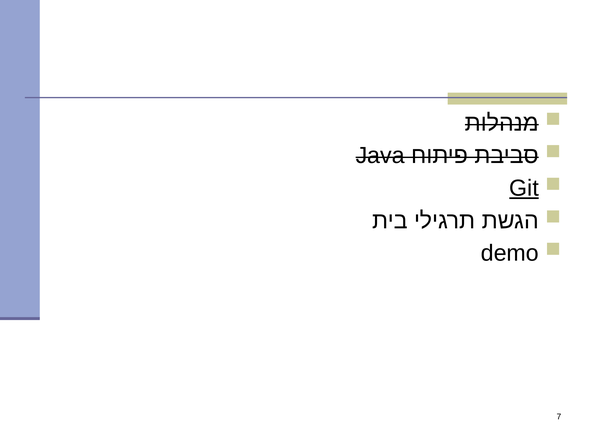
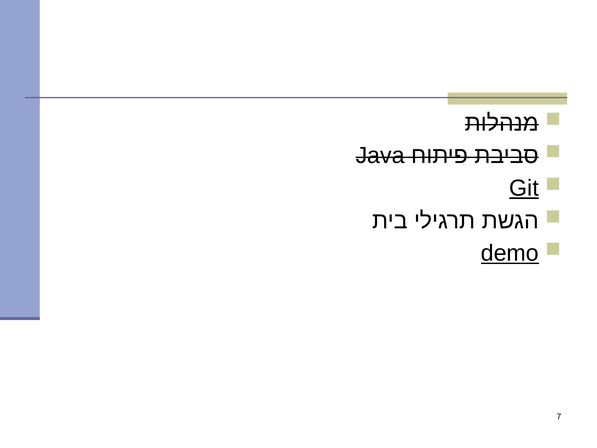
demo underline: none -> present
